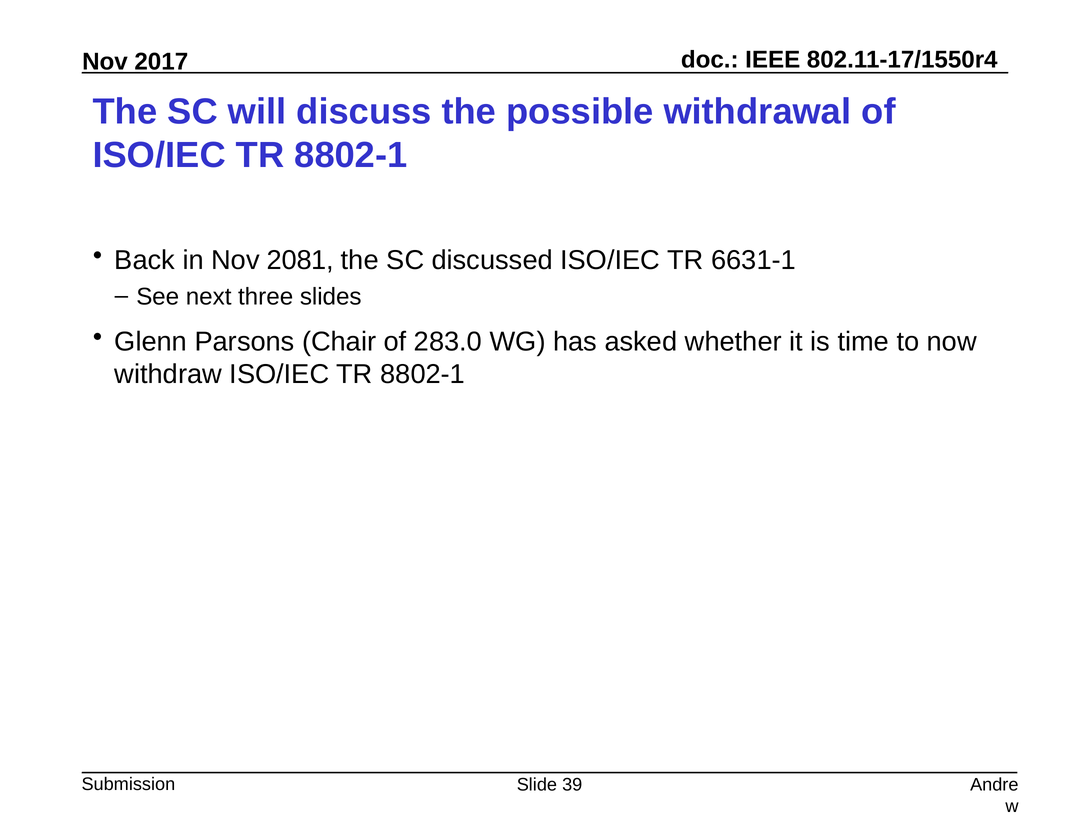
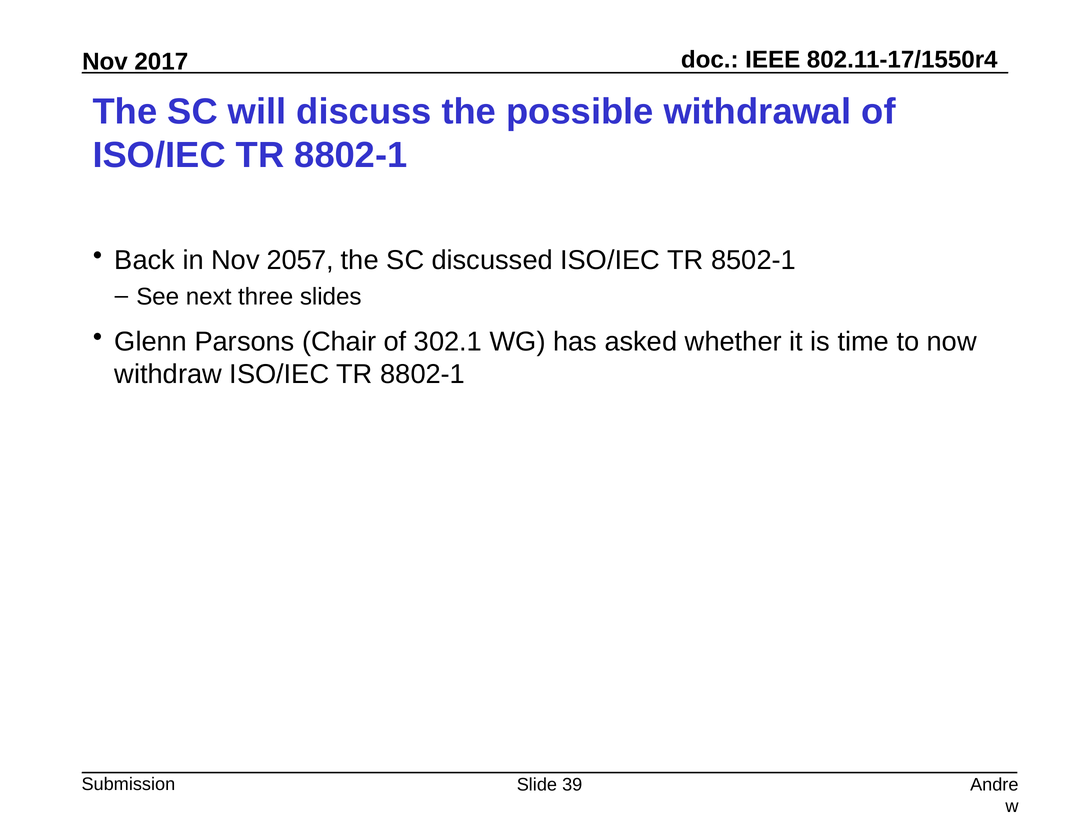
2081: 2081 -> 2057
6631-1: 6631-1 -> 8502-1
283.0: 283.0 -> 302.1
